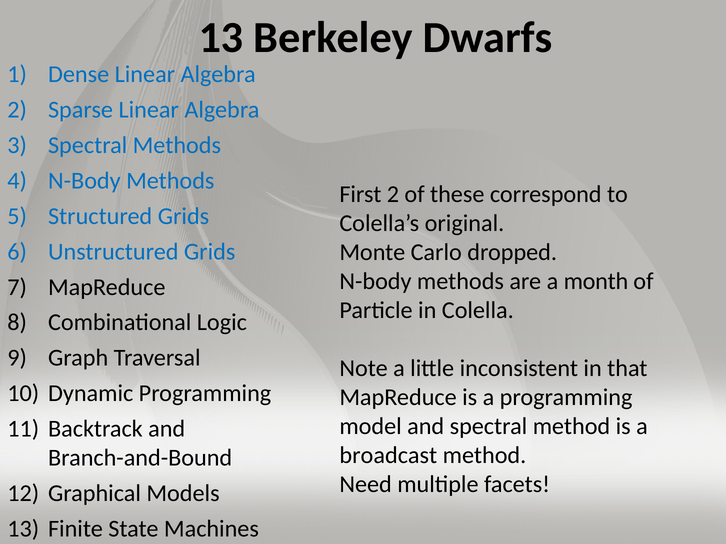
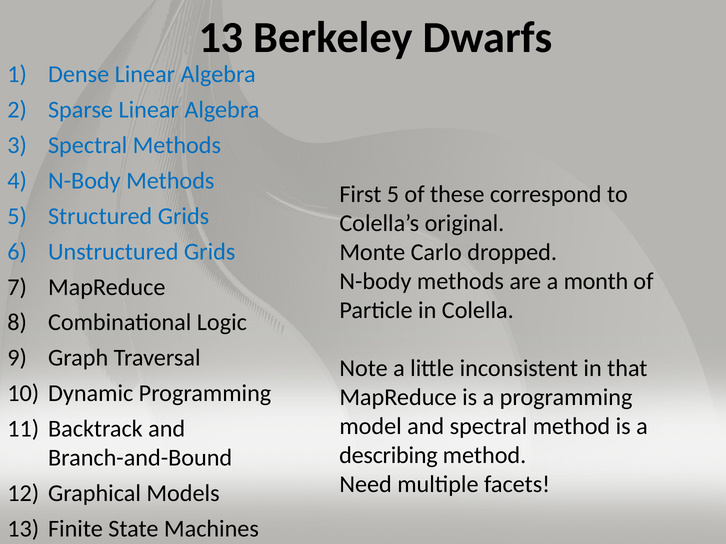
First 2: 2 -> 5
broadcast: broadcast -> describing
